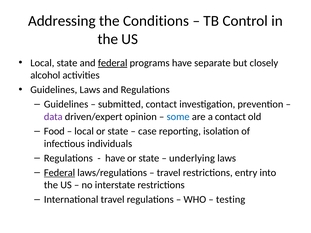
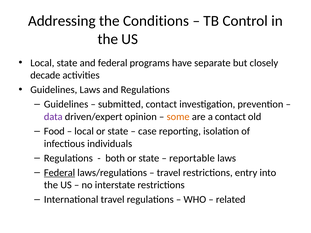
federal at (113, 63) underline: present -> none
alcohol: alcohol -> decade
some colour: blue -> orange
have at (115, 158): have -> both
underlying: underlying -> reportable
testing: testing -> related
